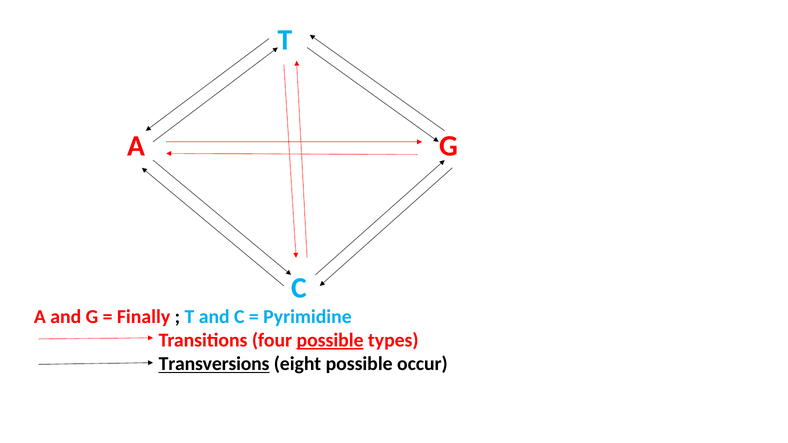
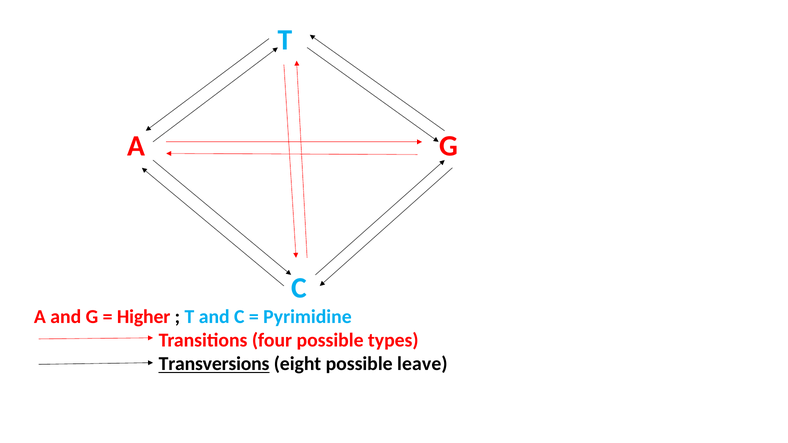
Finally: Finally -> Higher
possible at (330, 341) underline: present -> none
occur: occur -> leave
